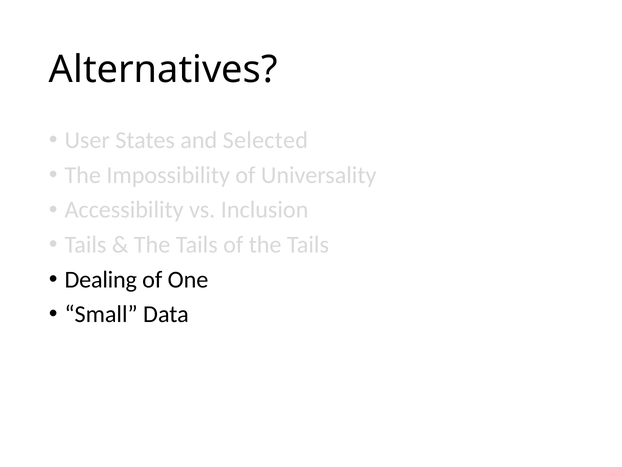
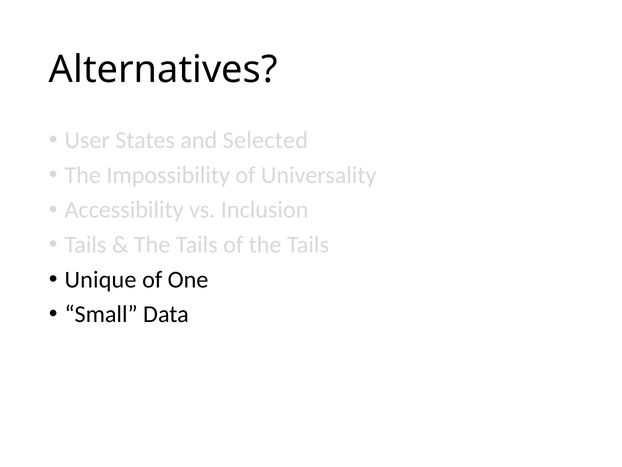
Dealing: Dealing -> Unique
